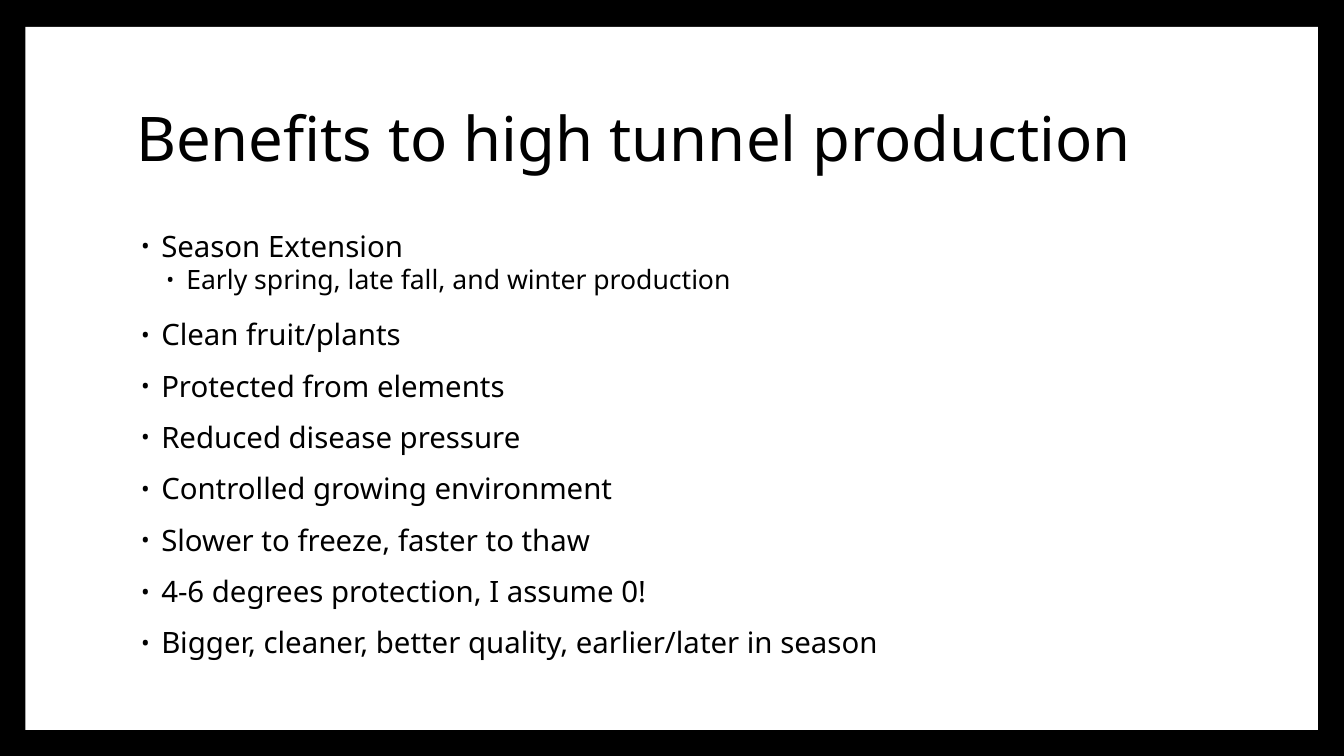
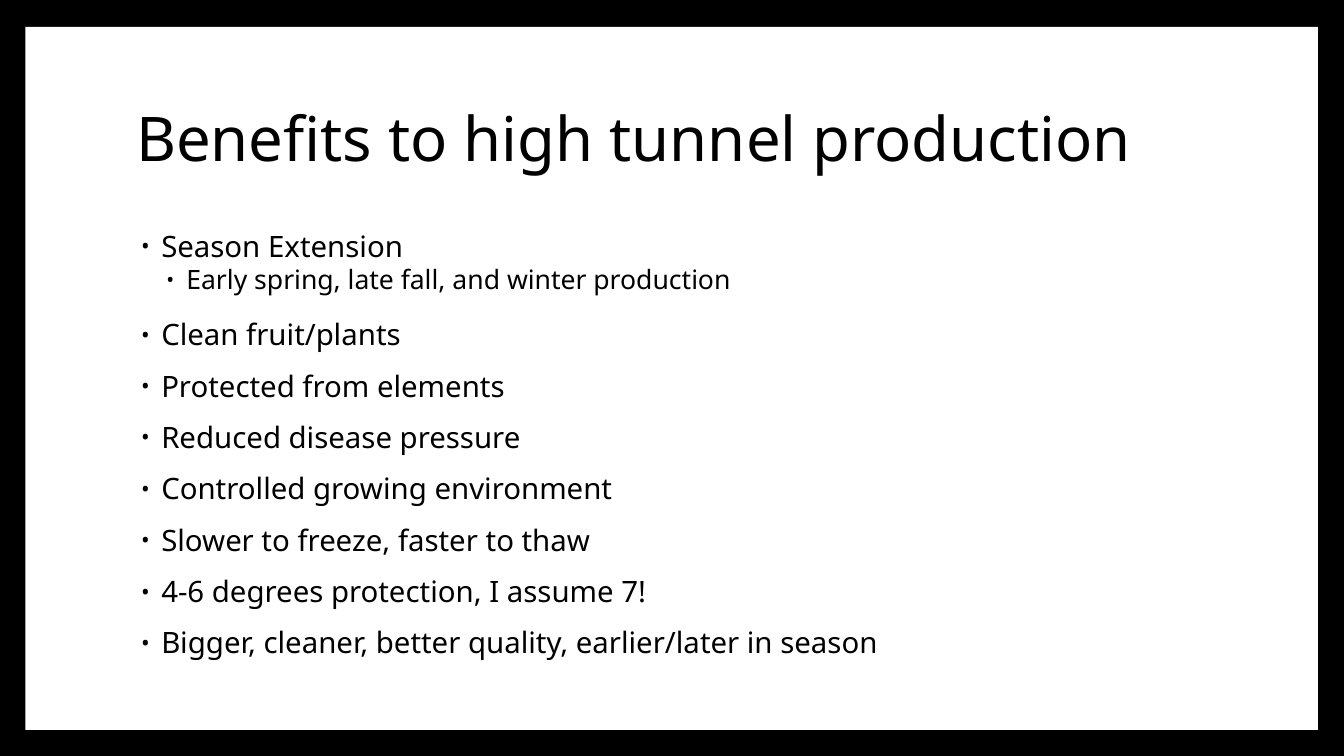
0: 0 -> 7
